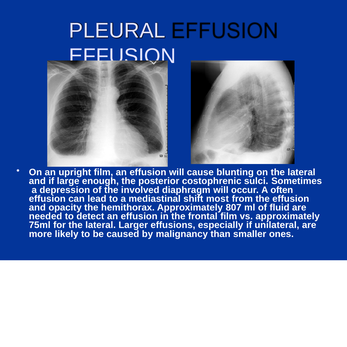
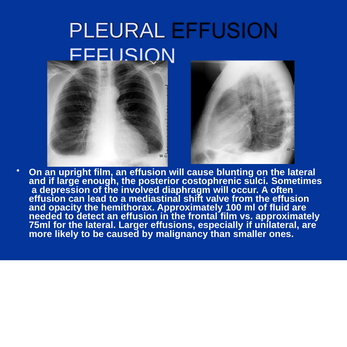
most: most -> valve
807: 807 -> 100
